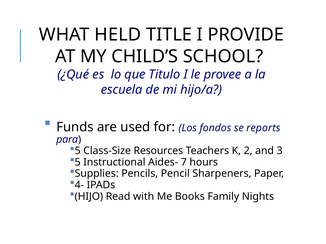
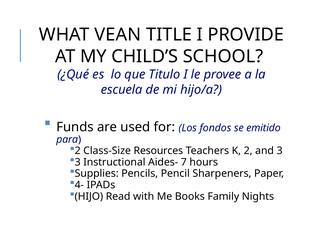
HELD: HELD -> VEAN
reports: reports -> emitido
5 at (78, 151): 5 -> 2
5 at (78, 162): 5 -> 3
